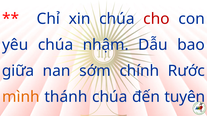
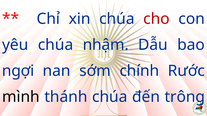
giữa: giữa -> ngợi
mình colour: orange -> black
tuyên: tuyên -> trông
